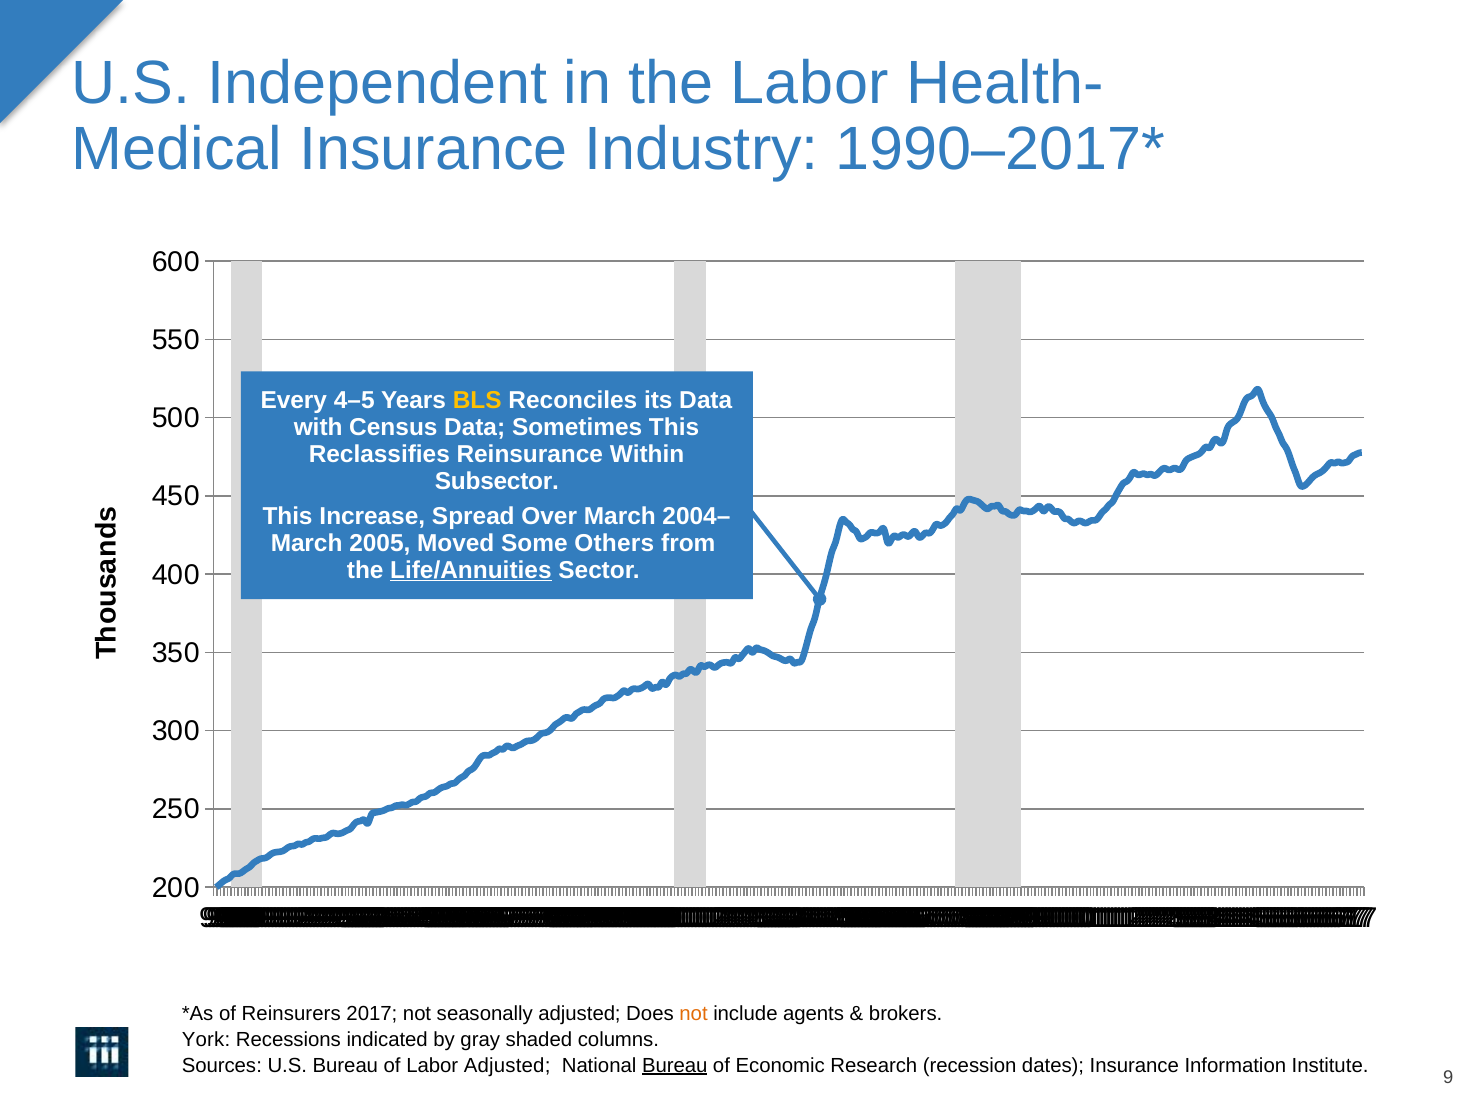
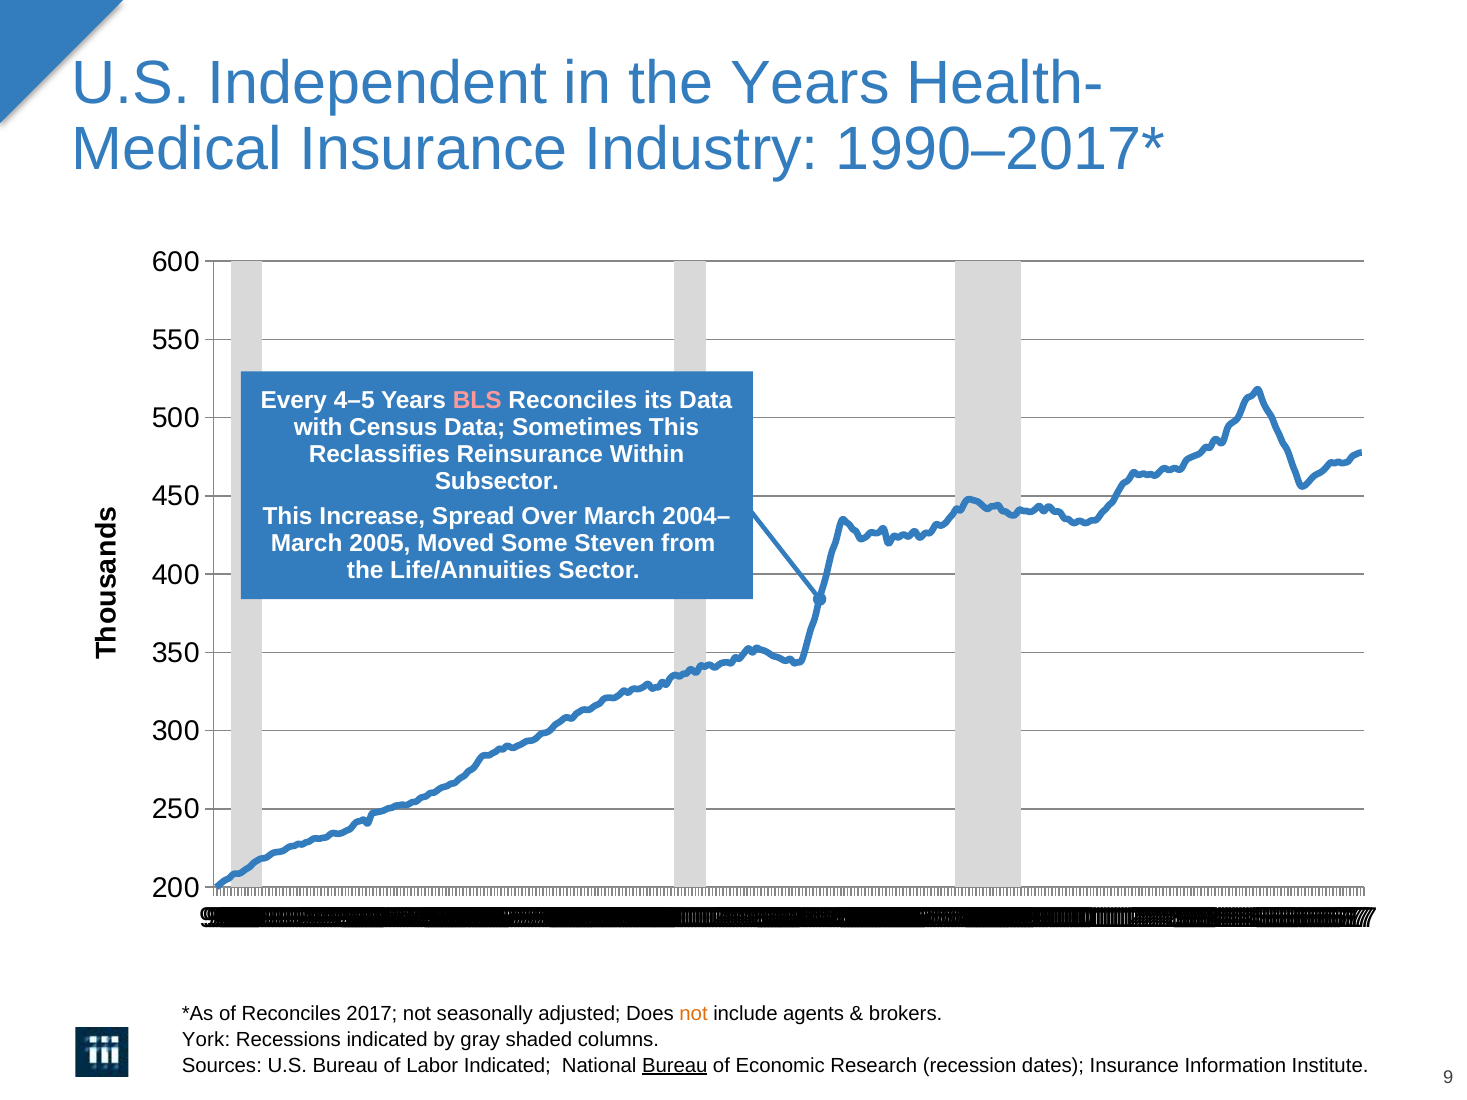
the Labor: Labor -> Years
BLS colour: yellow -> pink
Others: Others -> Steven
Life/Annuities underline: present -> none
of Reinsurers: Reinsurers -> Reconciles
Labor Adjusted: Adjusted -> Indicated
